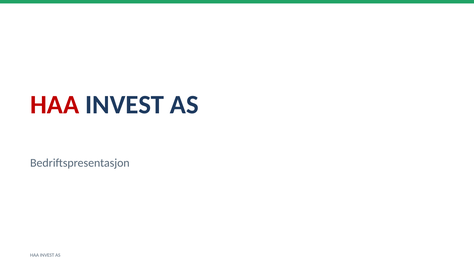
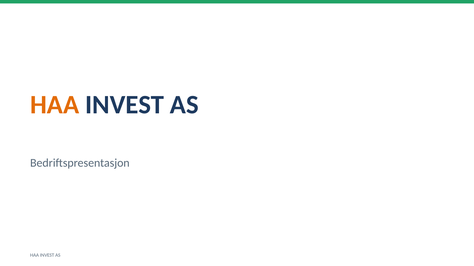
HAA at (55, 105) colour: red -> orange
